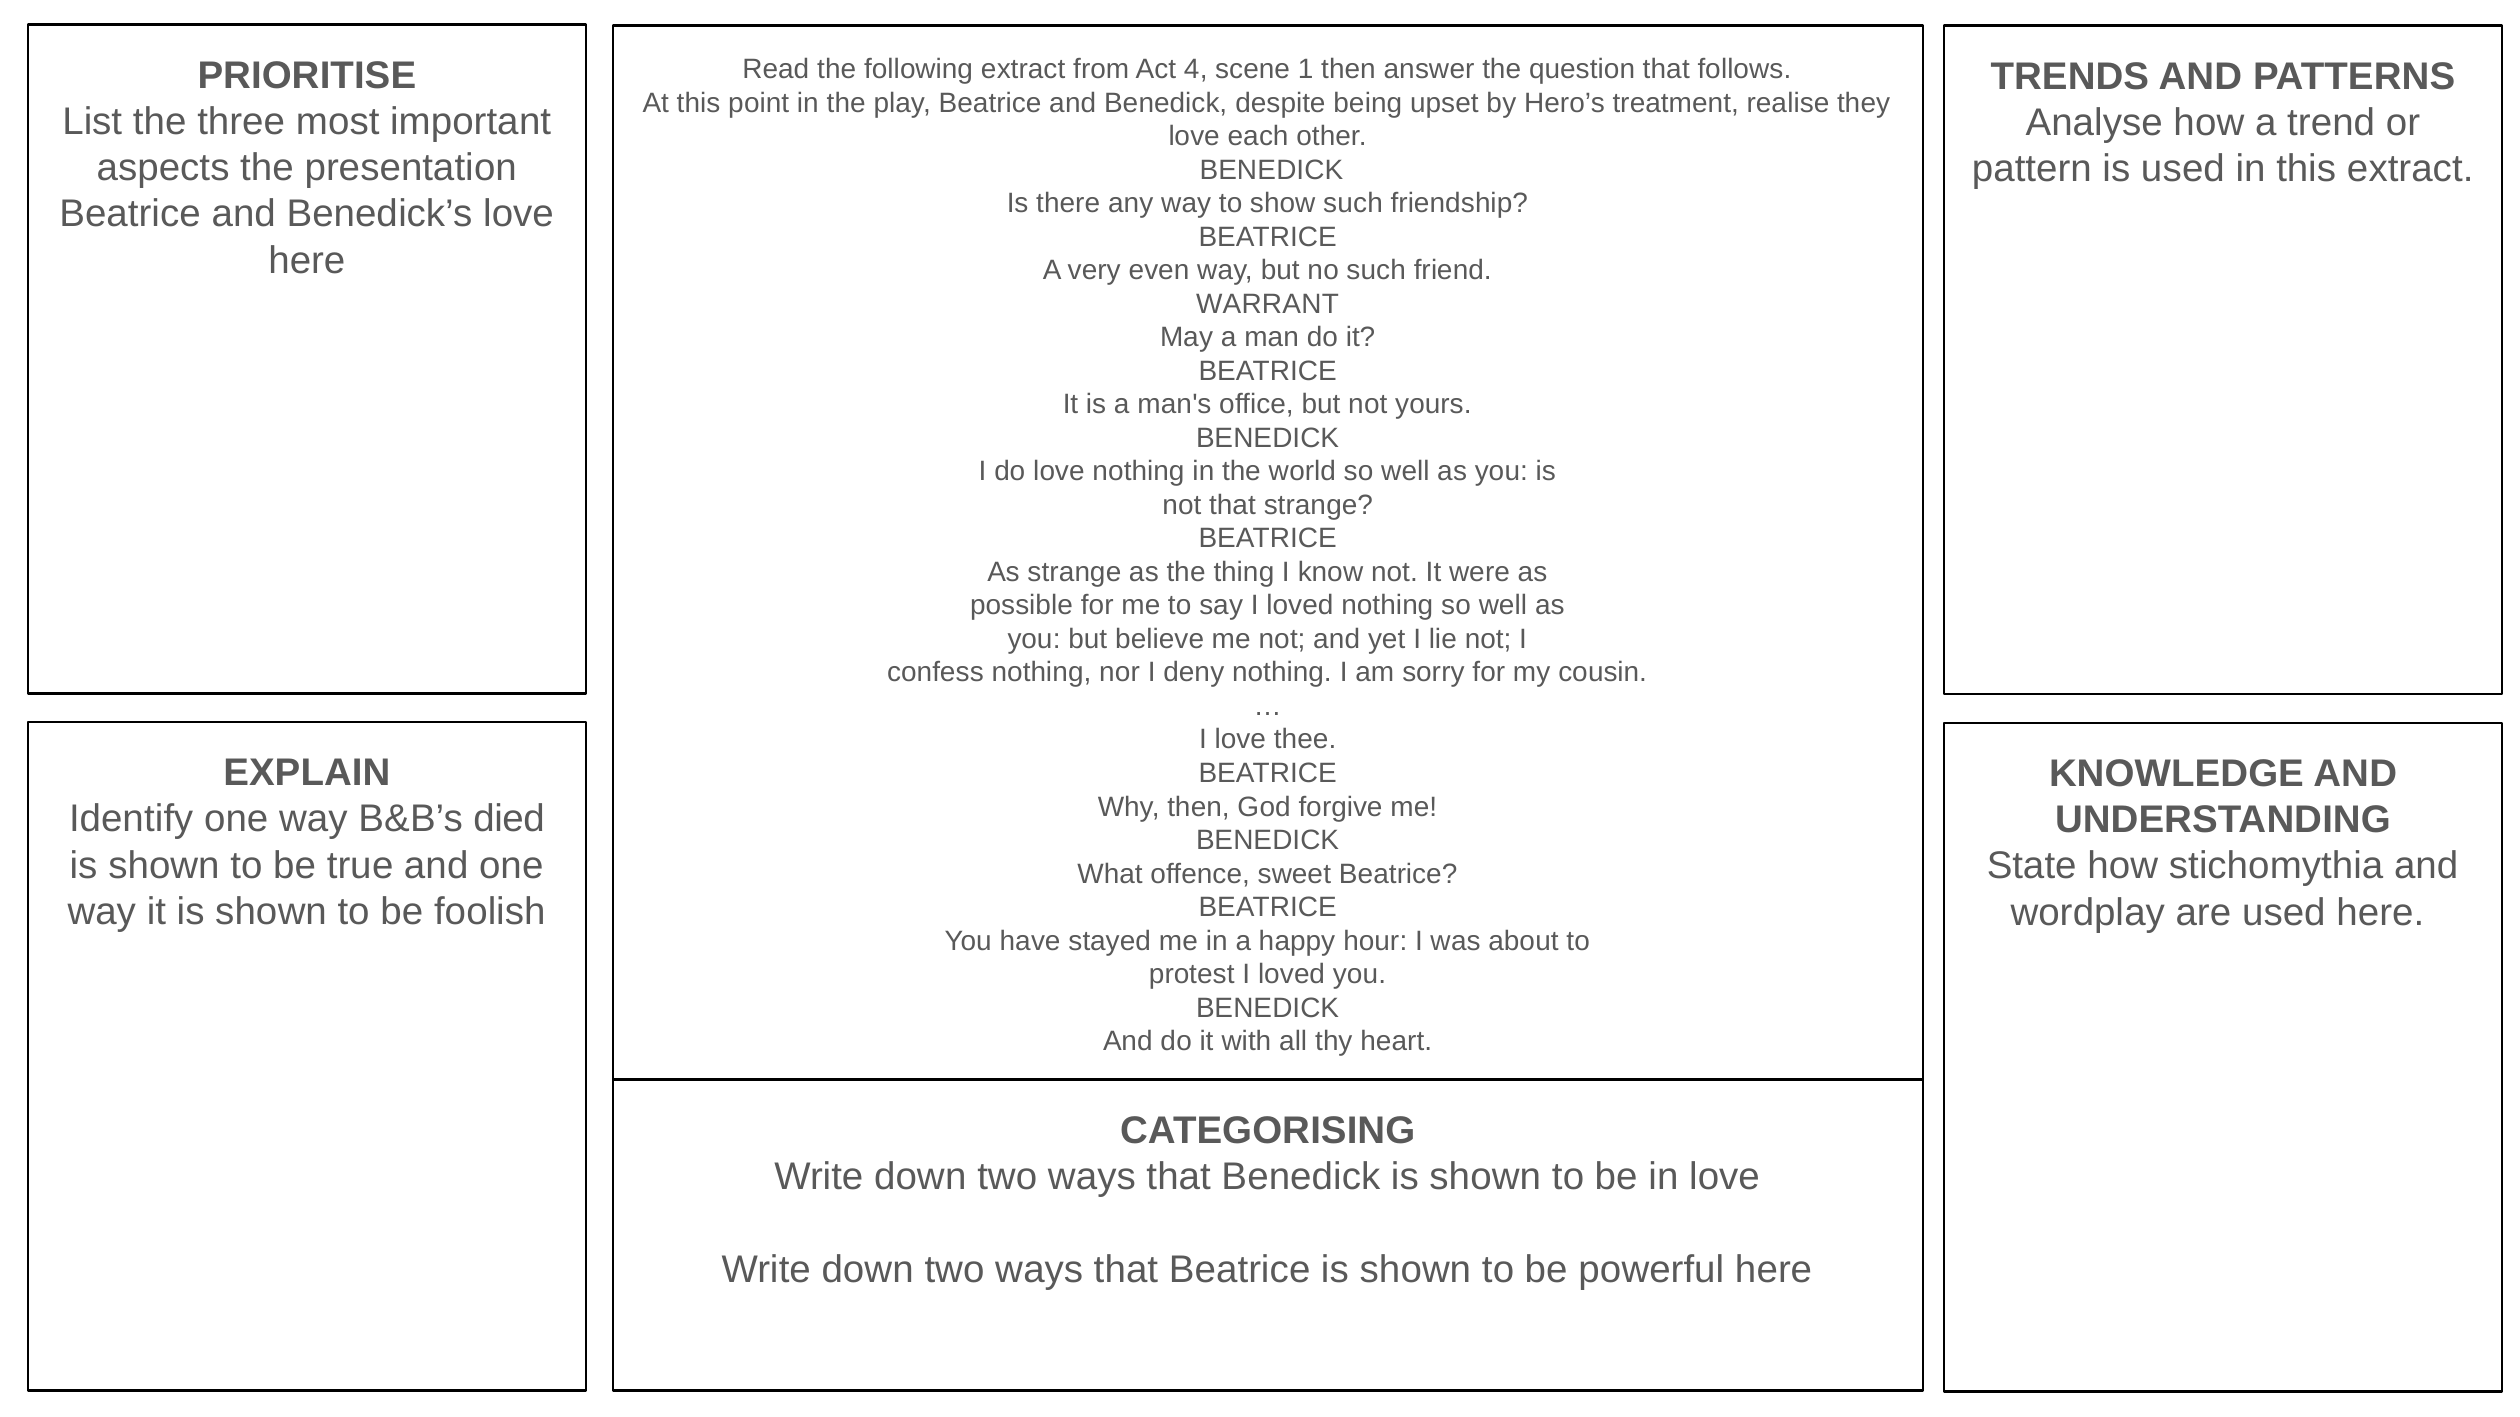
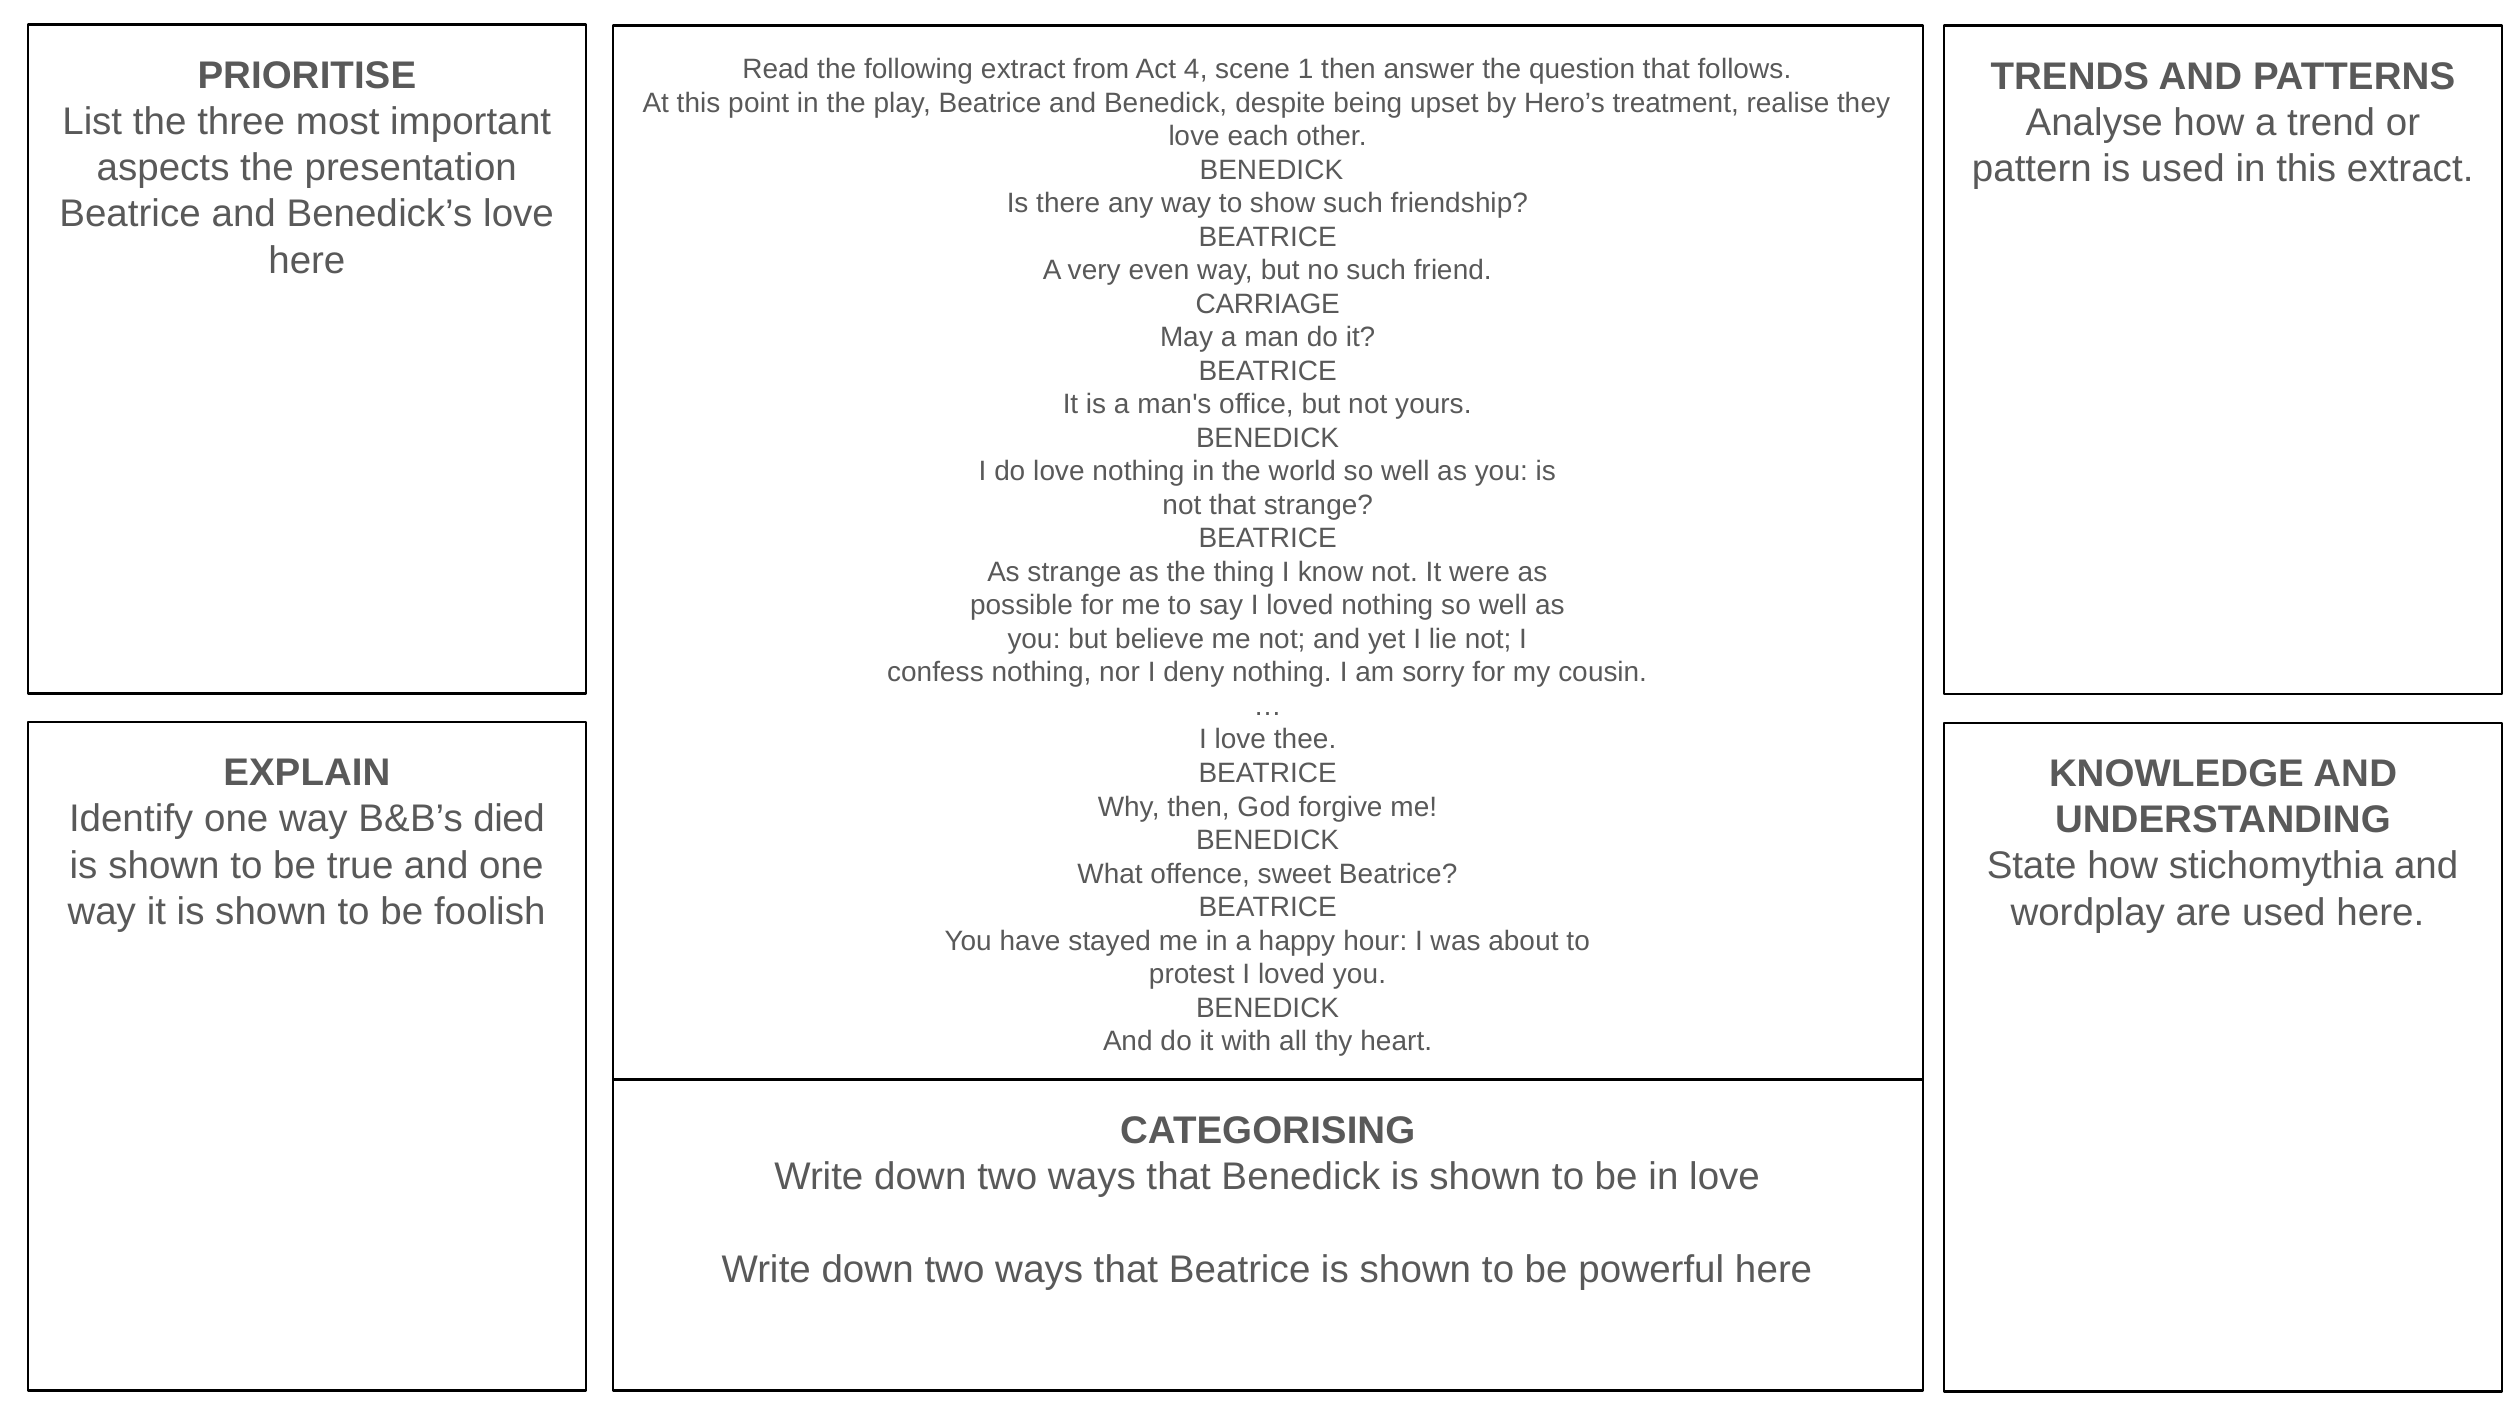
WARRANT: WARRANT -> CARRIAGE
